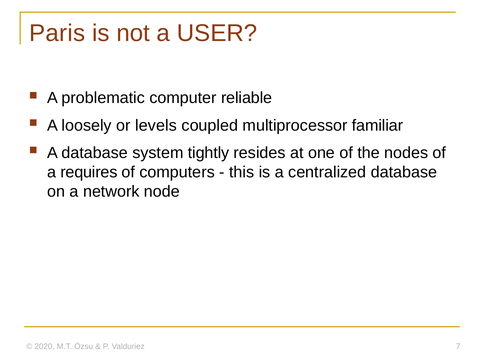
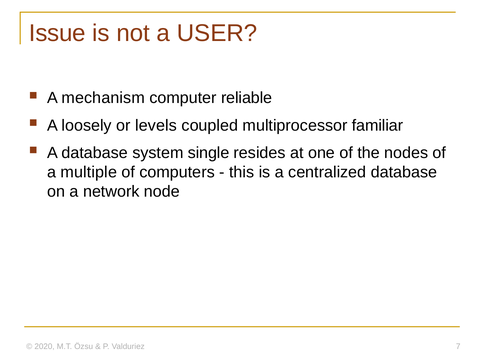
Paris: Paris -> Issue
problematic: problematic -> mechanism
tightly: tightly -> single
requires: requires -> multiple
